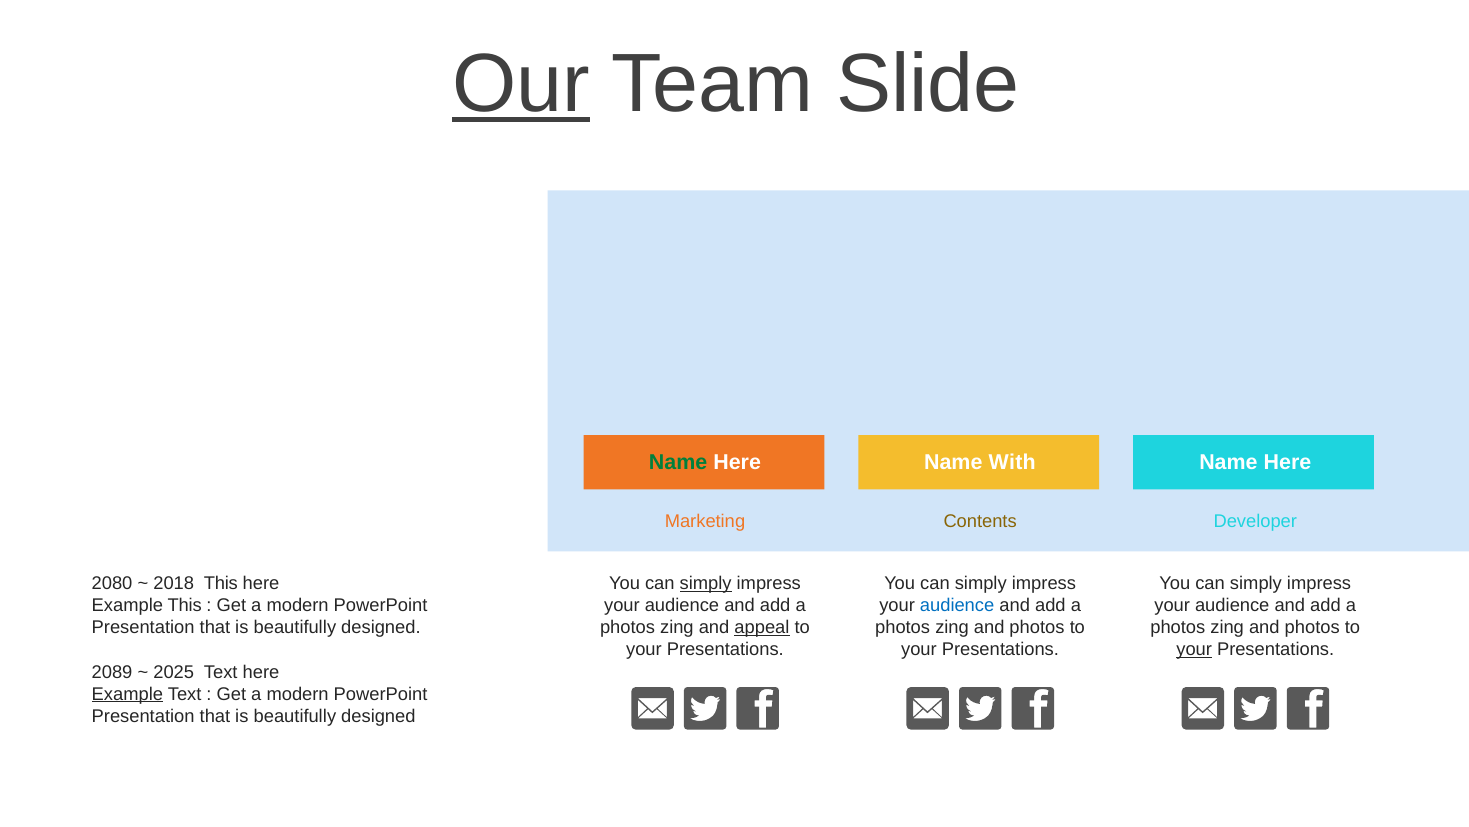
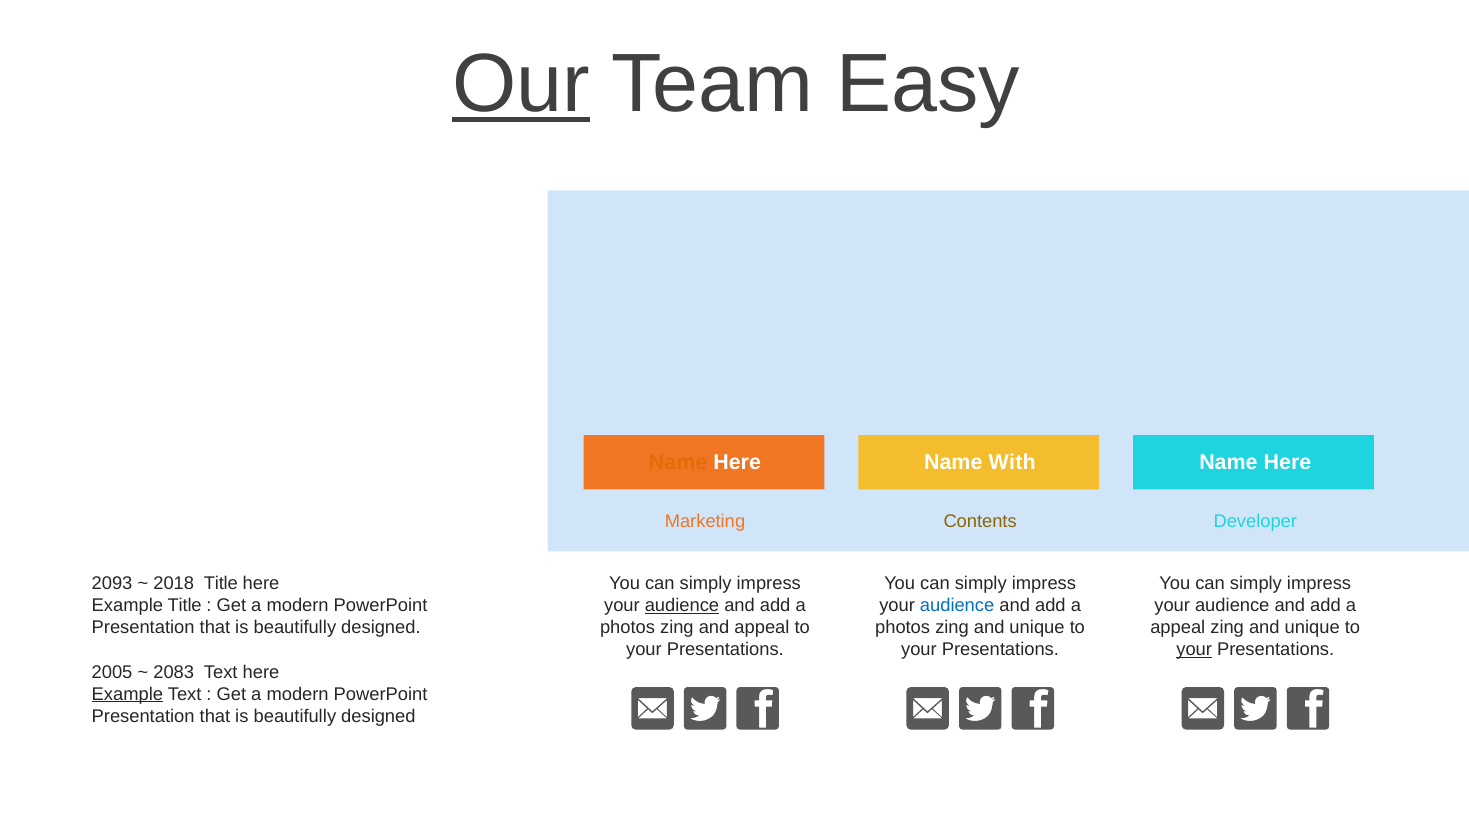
Slide: Slide -> Easy
Name at (678, 462) colour: green -> orange
2080: 2080 -> 2093
2018 This: This -> Title
simply at (706, 583) underline: present -> none
Example This: This -> Title
audience at (682, 605) underline: none -> present
appeal at (762, 627) underline: present -> none
photos at (1037, 627): photos -> unique
photos at (1178, 627): photos -> appeal
photos at (1312, 627): photos -> unique
2089: 2089 -> 2005
2025: 2025 -> 2083
